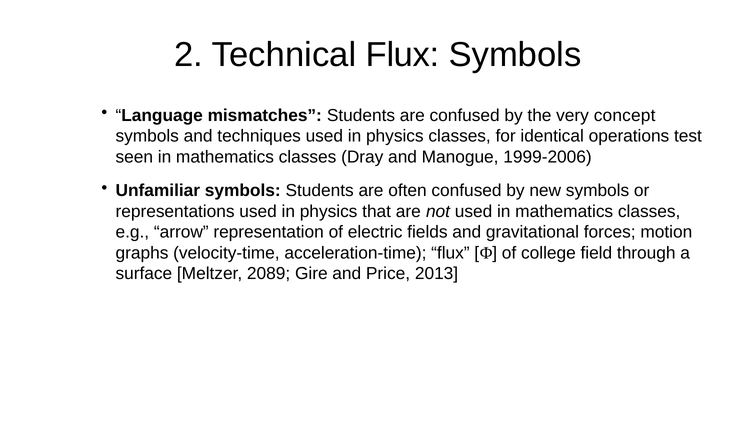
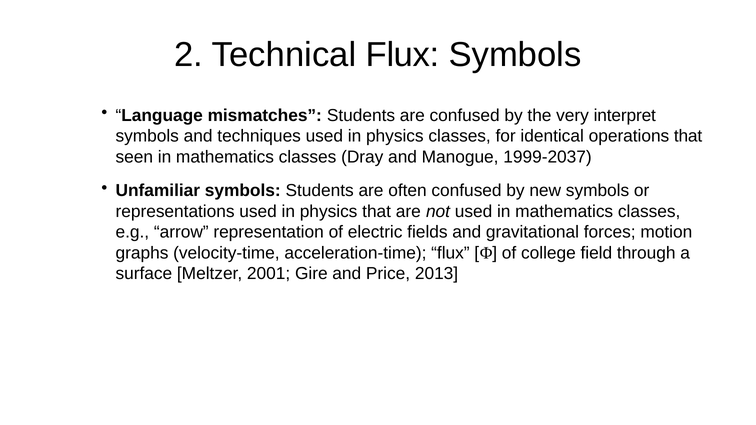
concept: concept -> interpret
operations test: test -> that
1999-2006: 1999-2006 -> 1999-2037
2089: 2089 -> 2001
